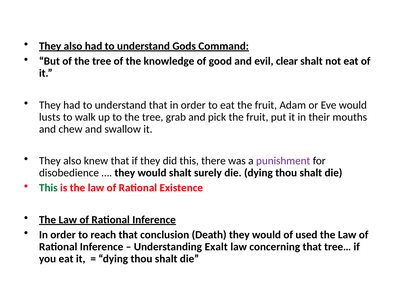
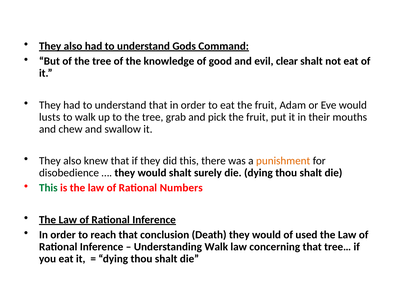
punishment colour: purple -> orange
Existence: Existence -> Numbers
Understanding Exalt: Exalt -> Walk
